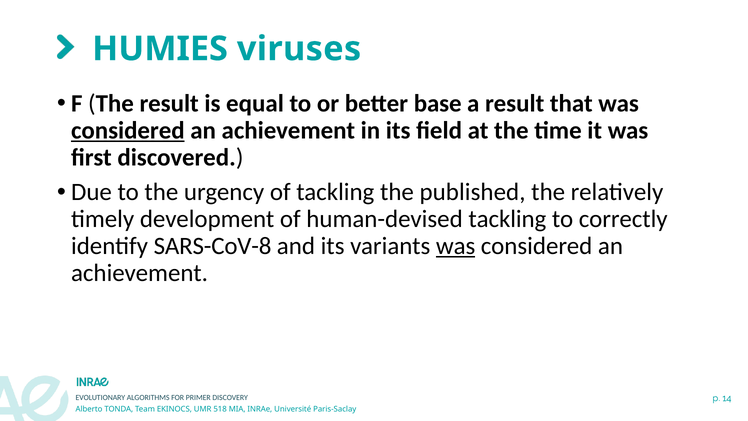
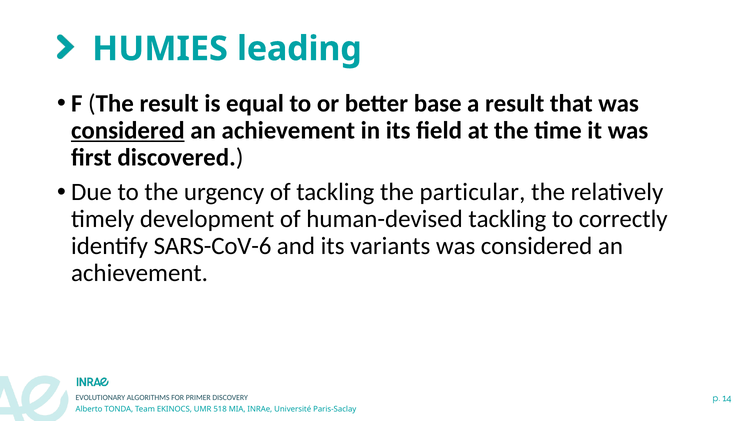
viruses: viruses -> leading
published: published -> particular
SARS-CoV-8: SARS-CoV-8 -> SARS-CoV-6
was at (456, 246) underline: present -> none
